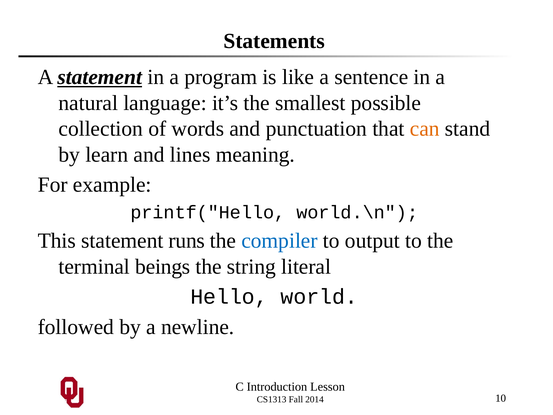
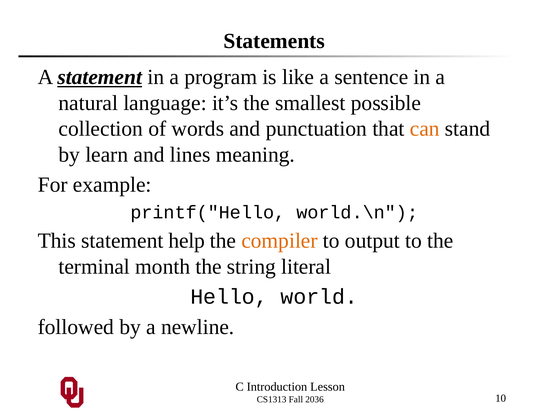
runs: runs -> help
compiler colour: blue -> orange
beings: beings -> month
2014: 2014 -> 2036
